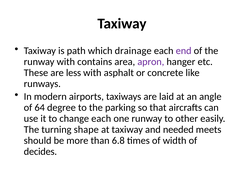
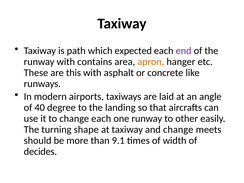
drainage: drainage -> expected
apron colour: purple -> orange
less: less -> this
64: 64 -> 40
parking: parking -> landing
and needed: needed -> change
6.8: 6.8 -> 9.1
